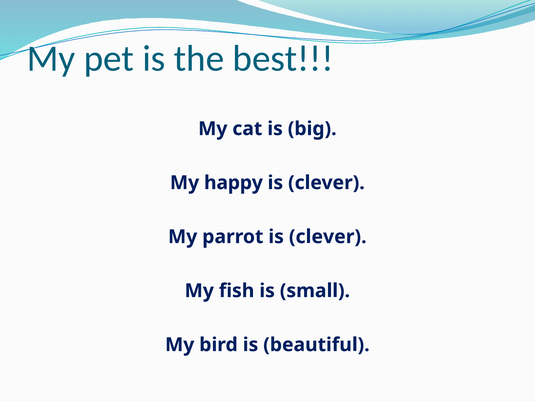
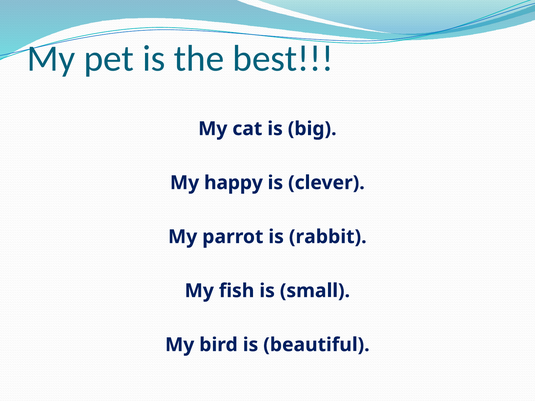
parrot is clever: clever -> rabbit
